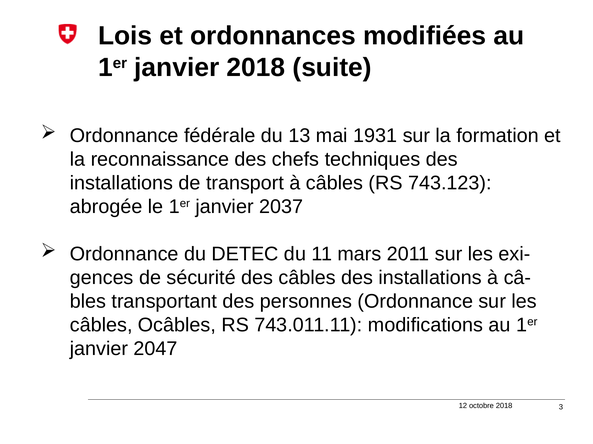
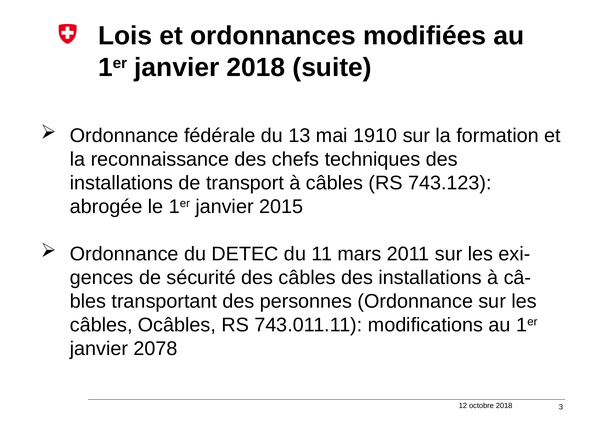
1931: 1931 -> 1910
2037: 2037 -> 2015
2047: 2047 -> 2078
